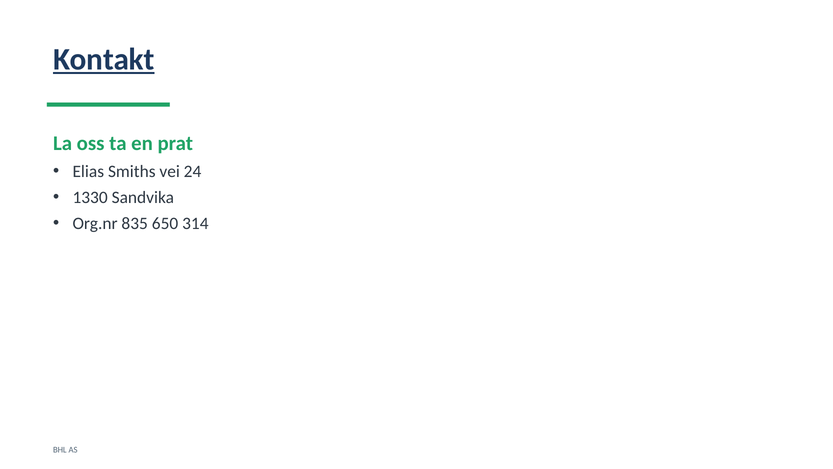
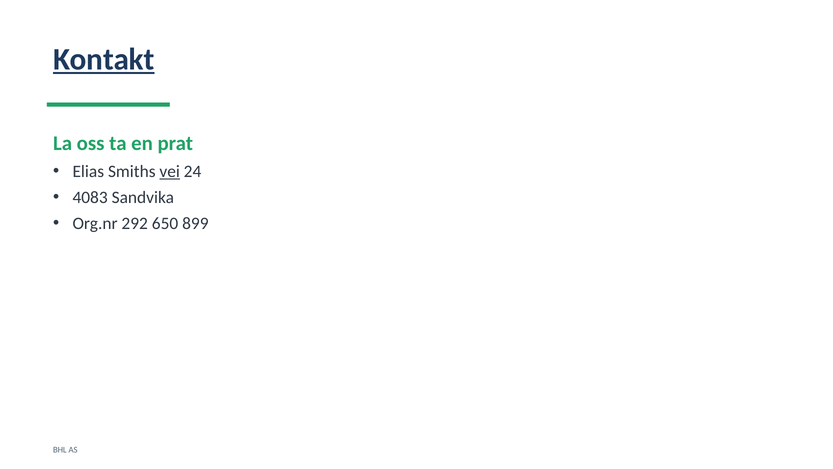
vei underline: none -> present
1330: 1330 -> 4083
835: 835 -> 292
314: 314 -> 899
